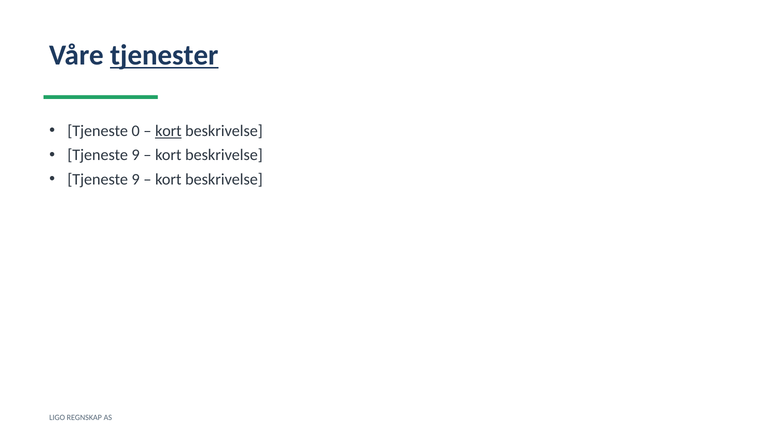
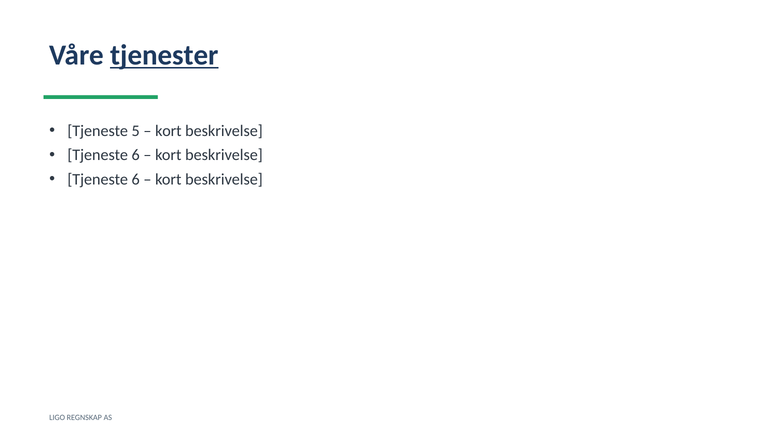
0: 0 -> 5
kort at (168, 131) underline: present -> none
9 at (136, 155): 9 -> 6
9 at (136, 179): 9 -> 6
